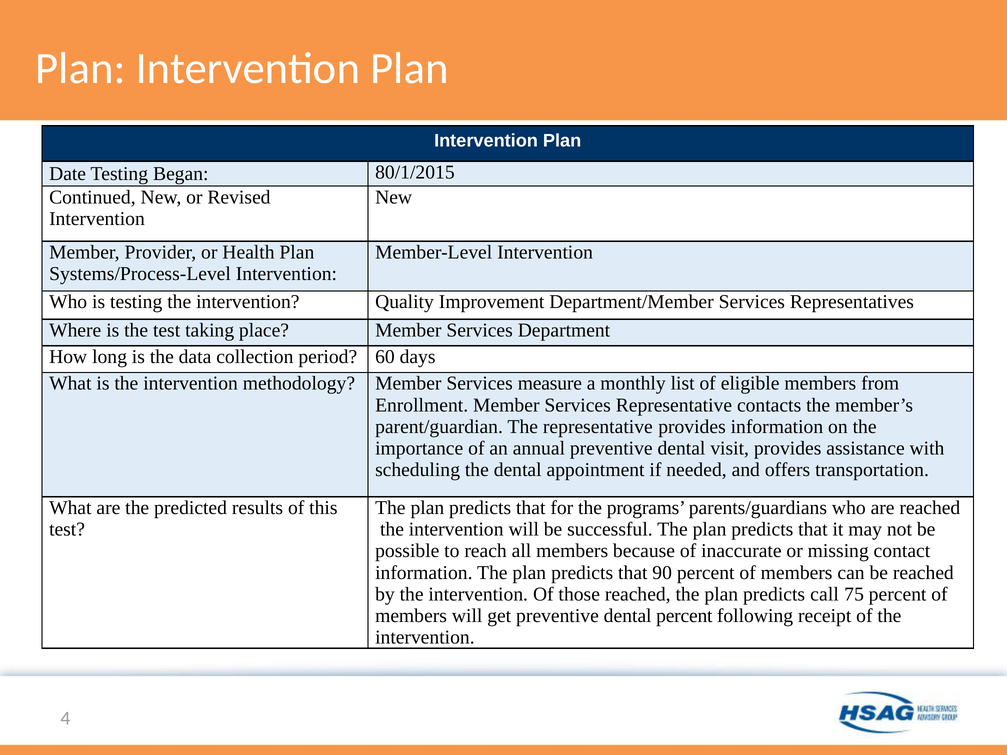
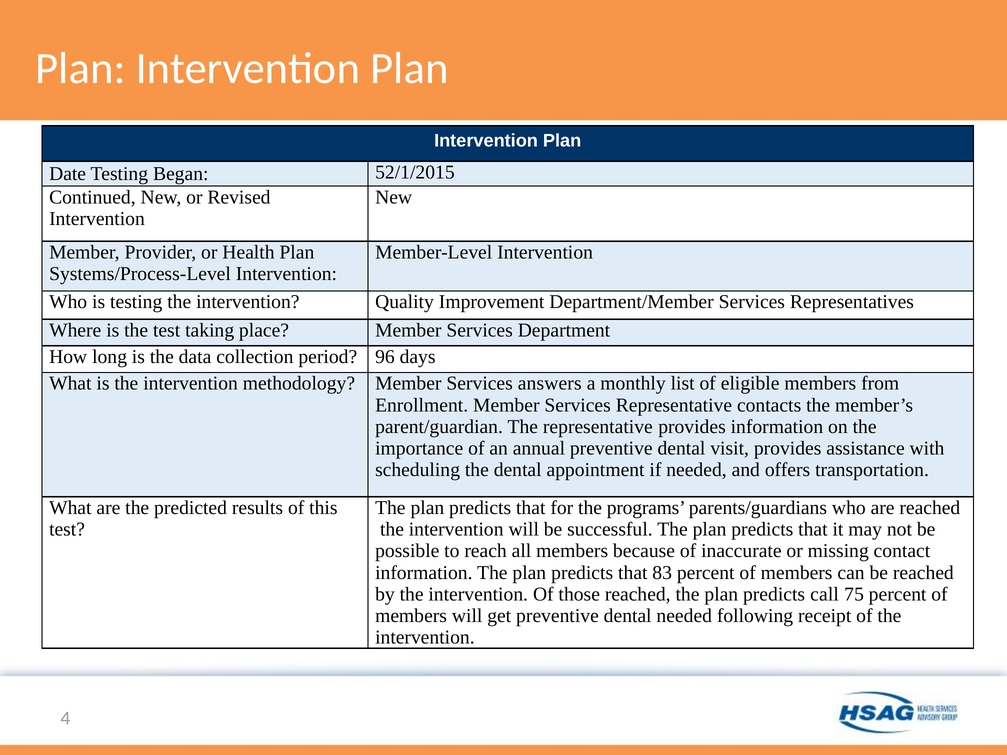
80/1/2015: 80/1/2015 -> 52/1/2015
60: 60 -> 96
measure: measure -> answers
90: 90 -> 83
dental percent: percent -> needed
